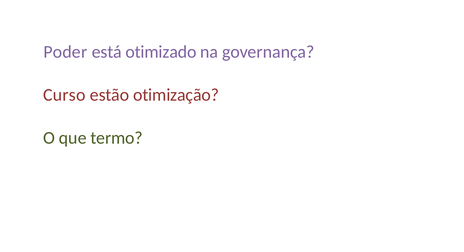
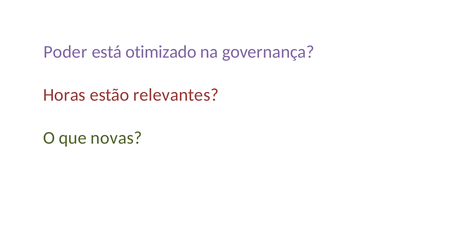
Curso: Curso -> Horas
otimização: otimização -> relevantes
termo: termo -> novas
